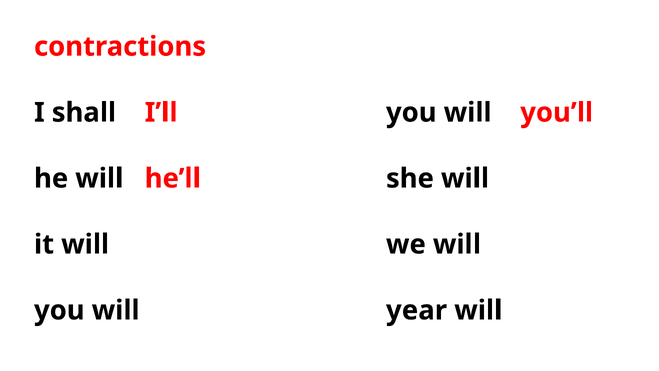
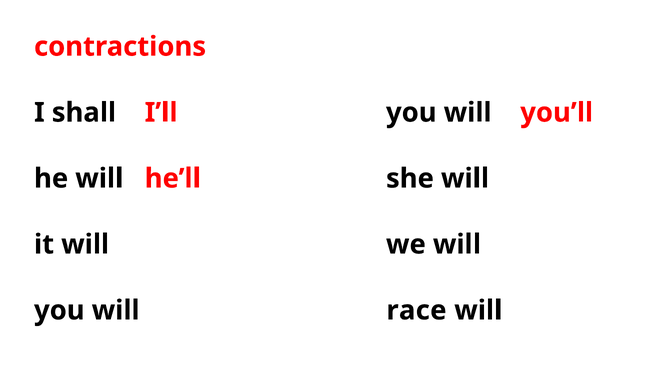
year: year -> race
